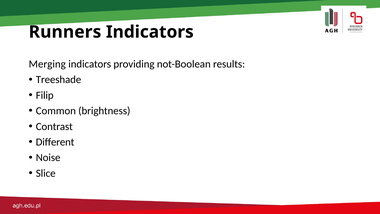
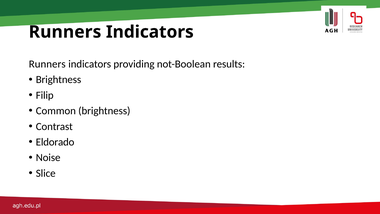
Merging at (47, 64): Merging -> Runners
Treeshade at (58, 80): Treeshade -> Brightness
Different: Different -> Eldorado
